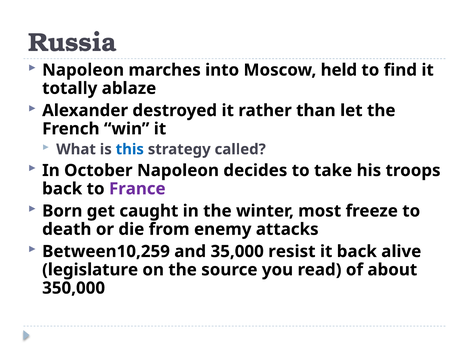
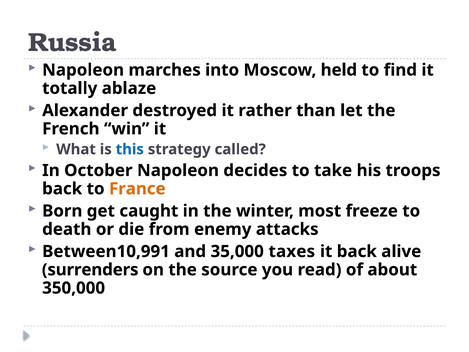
France colour: purple -> orange
Between10,259: Between10,259 -> Between10,991
resist: resist -> taxes
legislature: legislature -> surrenders
